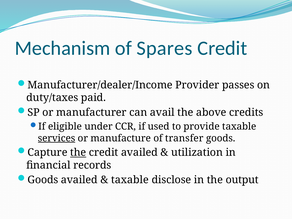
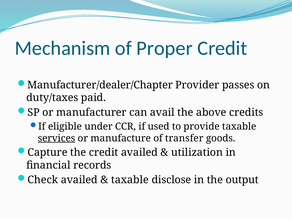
Spares: Spares -> Proper
Manufacturer/dealer/Income: Manufacturer/dealer/Income -> Manufacturer/dealer/Chapter
the at (78, 153) underline: present -> none
Goods at (43, 180): Goods -> Check
